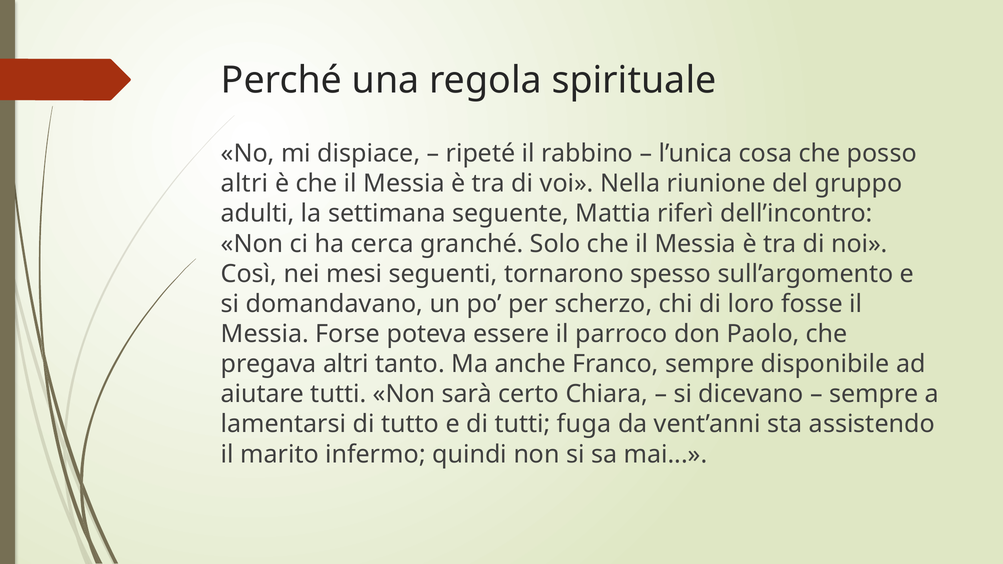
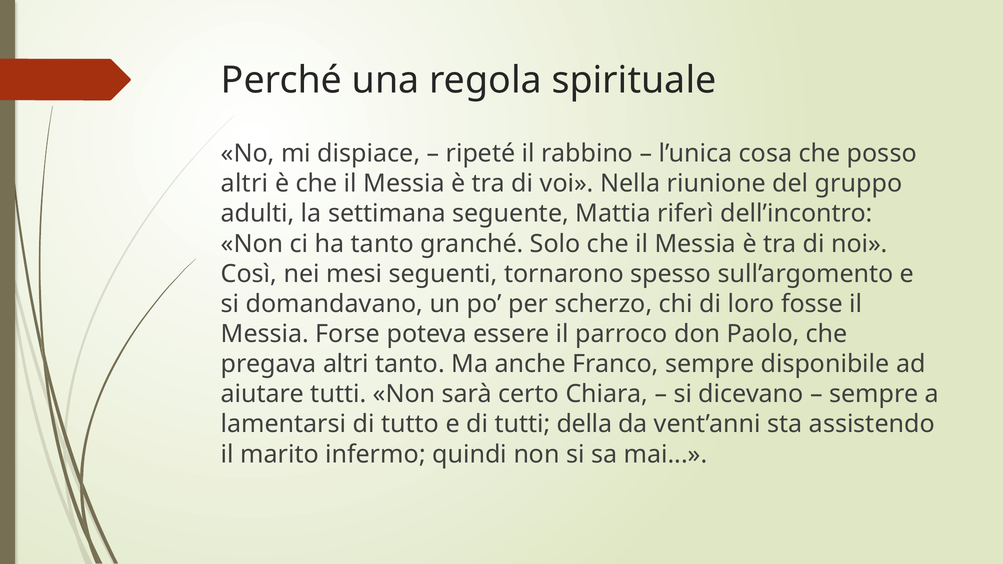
ha cerca: cerca -> tanto
fuga: fuga -> della
